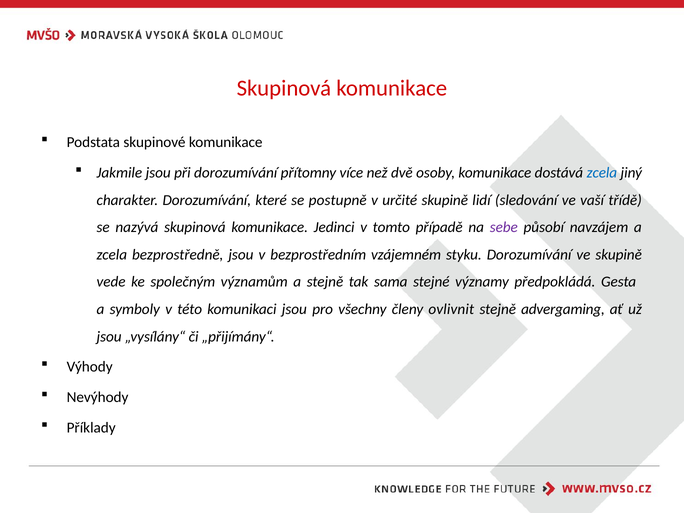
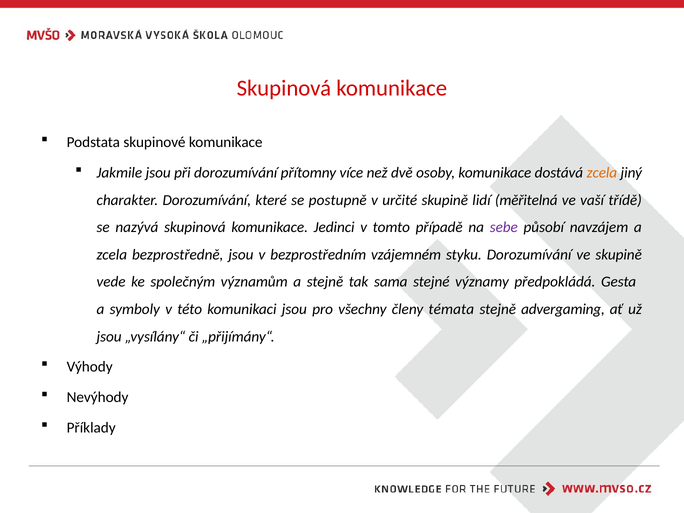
zcela at (602, 173) colour: blue -> orange
sledování: sledování -> měřitelná
ovlivnit: ovlivnit -> témata
